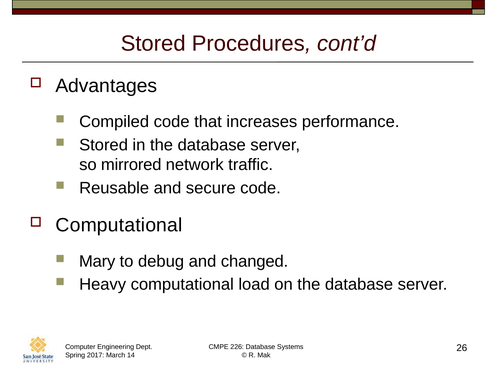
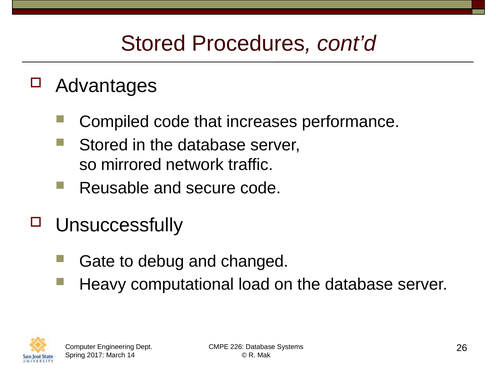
Computational at (119, 226): Computational -> Unsuccessfully
Mary: Mary -> Gate
